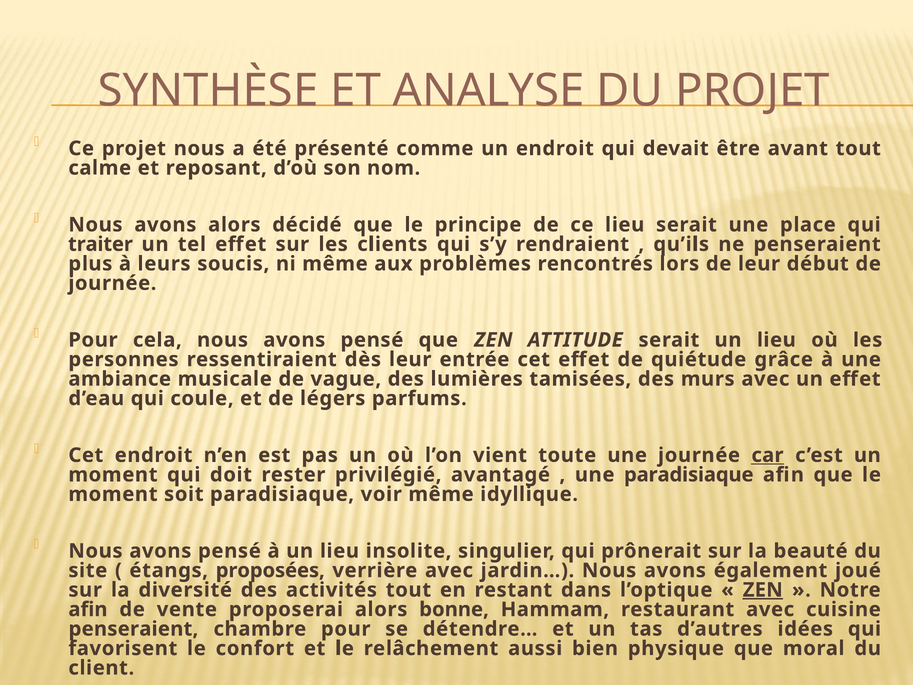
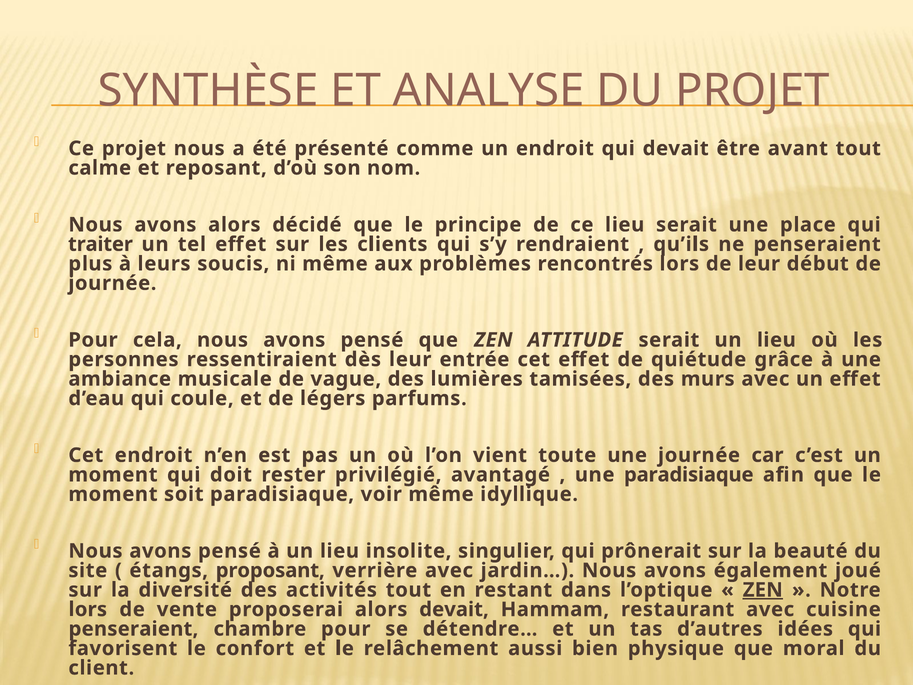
car underline: present -> none
proposées: proposées -> proposant
afin at (88, 609): afin -> lors
alors bonne: bonne -> devait
